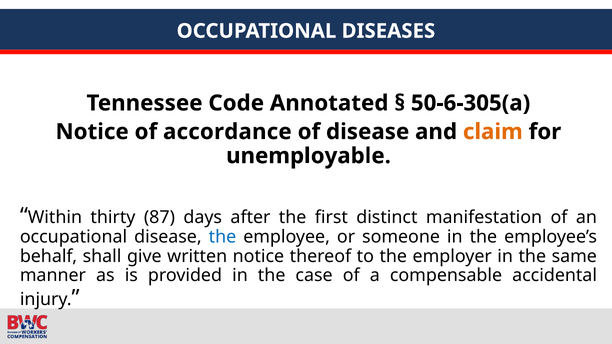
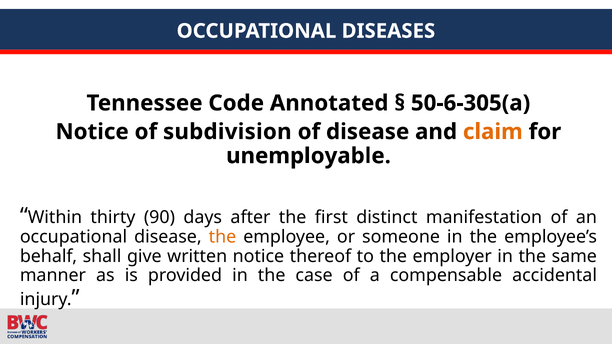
accordance: accordance -> subdivision
87: 87 -> 90
the at (223, 237) colour: blue -> orange
